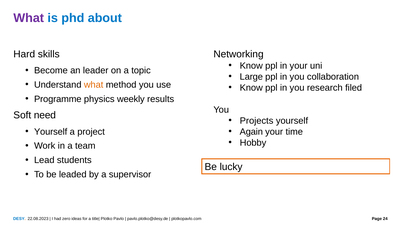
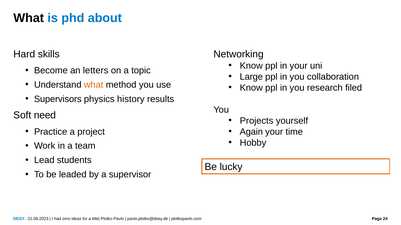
What at (29, 18) colour: purple -> black
leader: leader -> letters
Programme: Programme -> Supervisors
weekly: weekly -> history
Yourself at (51, 132): Yourself -> Practice
